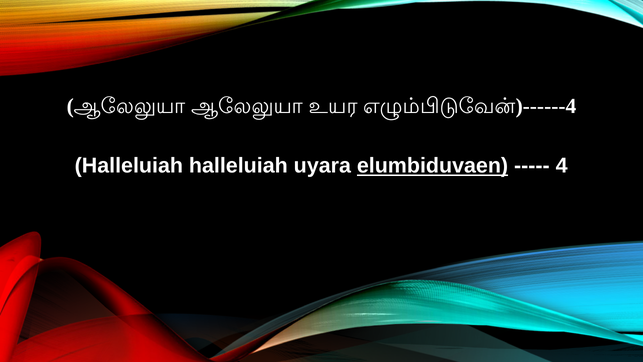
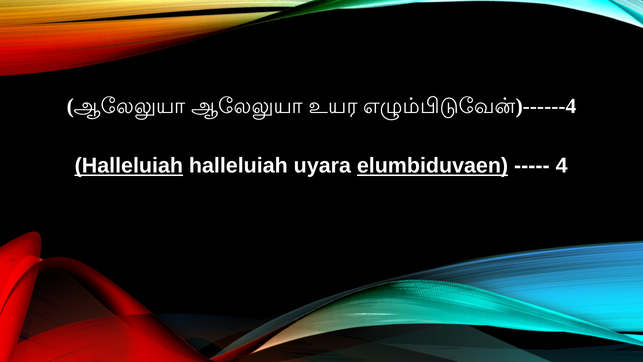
Halleluiah at (129, 166) underline: none -> present
